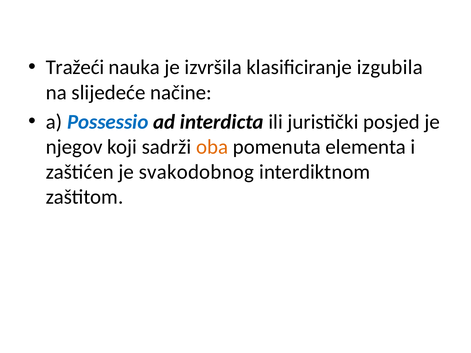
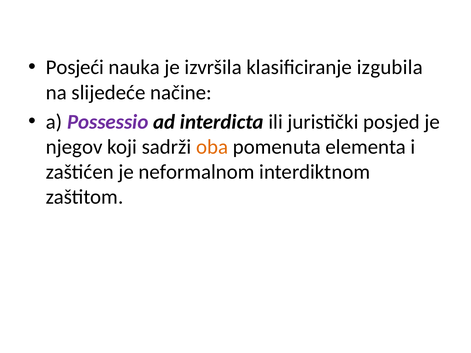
Tražeći: Tražeći -> Posjeći
Possessio colour: blue -> purple
svakodobnog: svakodobnog -> neformalnom
